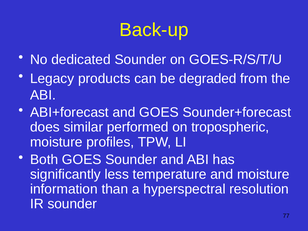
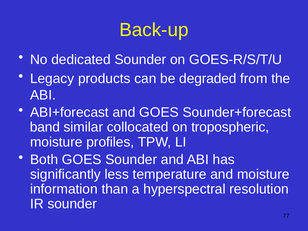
does: does -> band
performed: performed -> collocated
